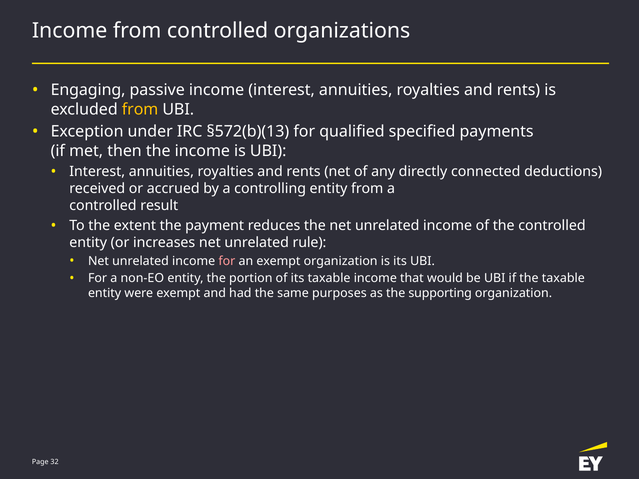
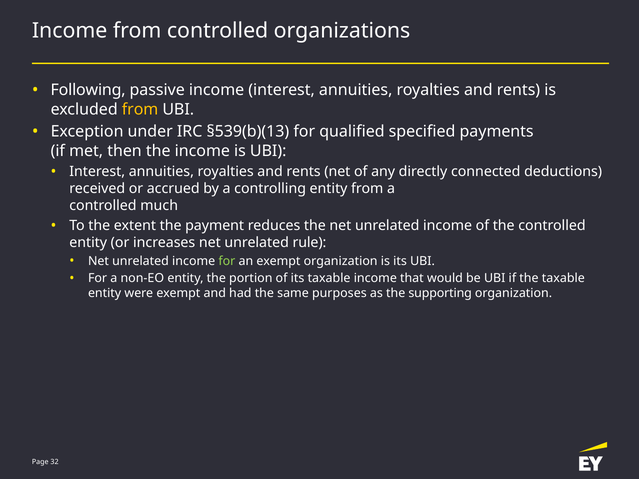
Engaging: Engaging -> Following
§572(b)(13: §572(b)(13 -> §539(b)(13
result: result -> much
for at (227, 261) colour: pink -> light green
